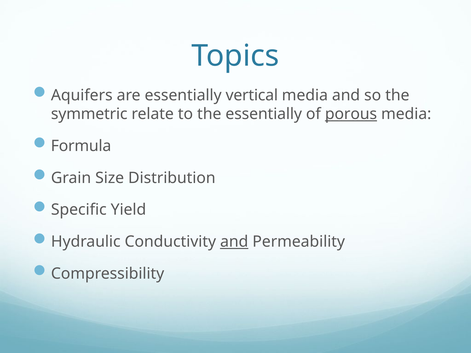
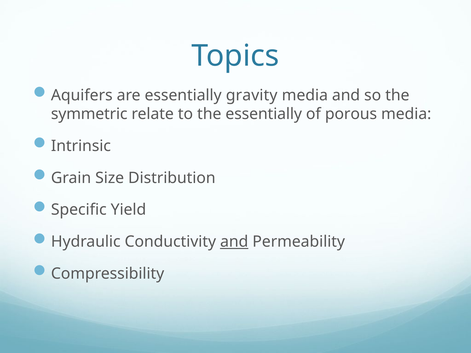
vertical: vertical -> gravity
porous underline: present -> none
Formula: Formula -> Intrinsic
